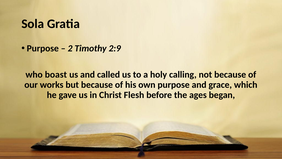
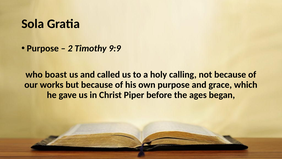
2:9: 2:9 -> 9:9
Flesh: Flesh -> Piper
